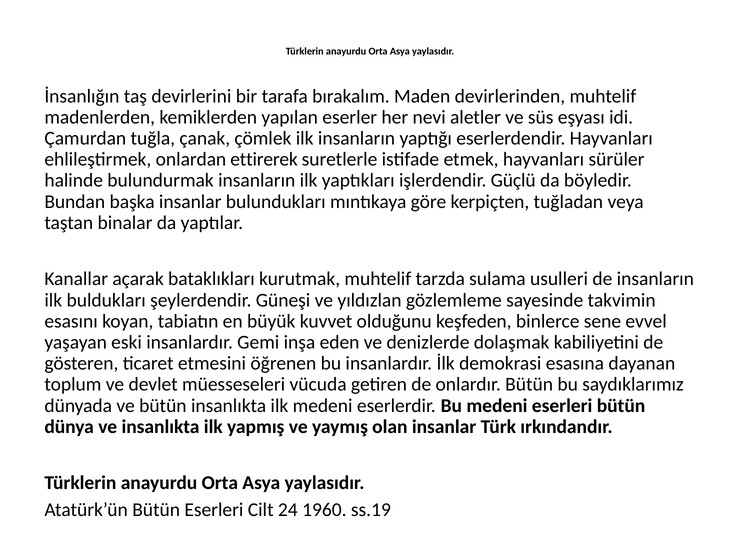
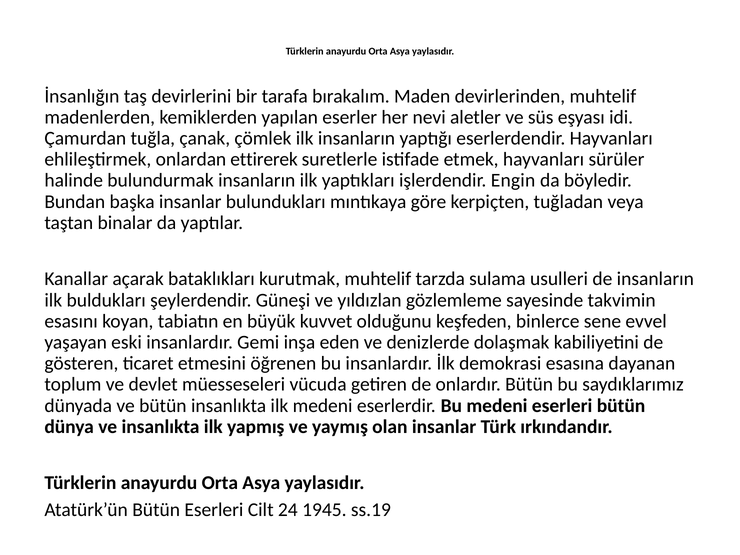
Güçlü: Güçlü -> Engin
1960: 1960 -> 1945
